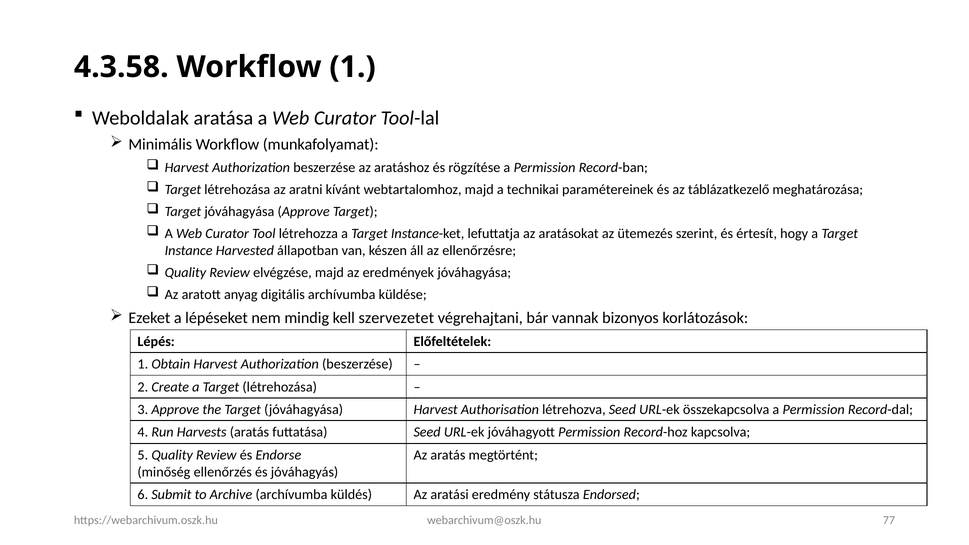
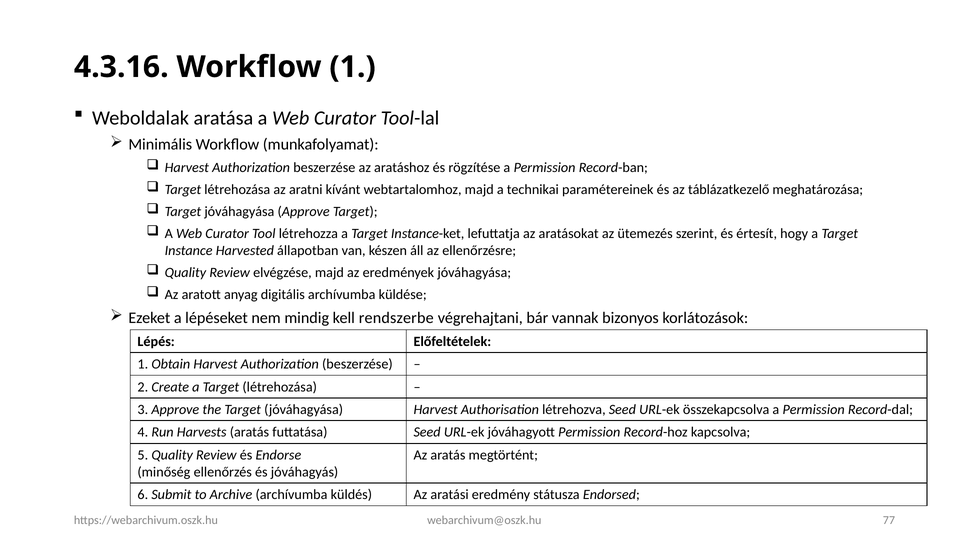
4.3.58: 4.3.58 -> 4.3.16
szervezetet: szervezetet -> rendszerbe
